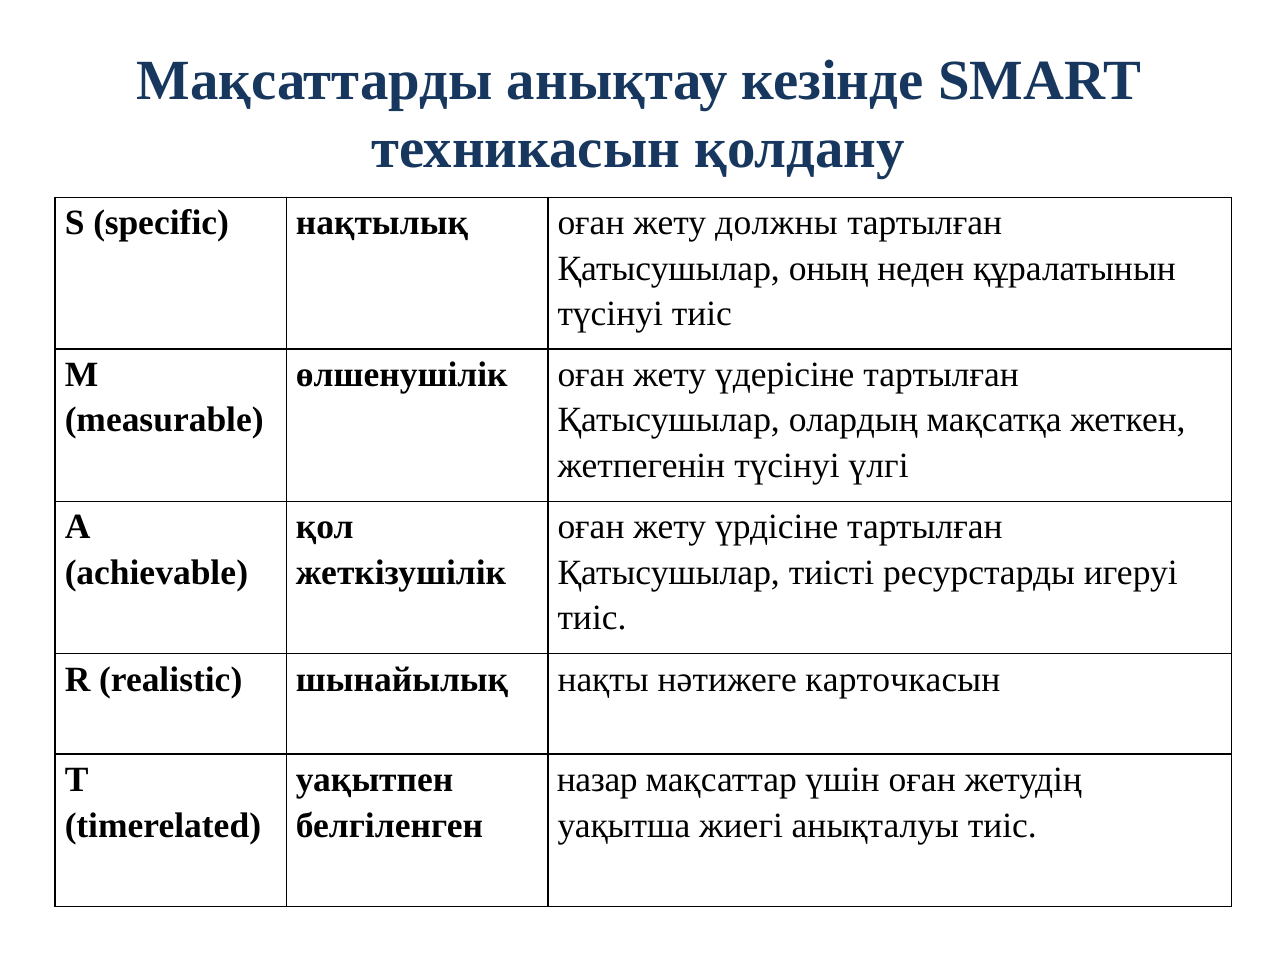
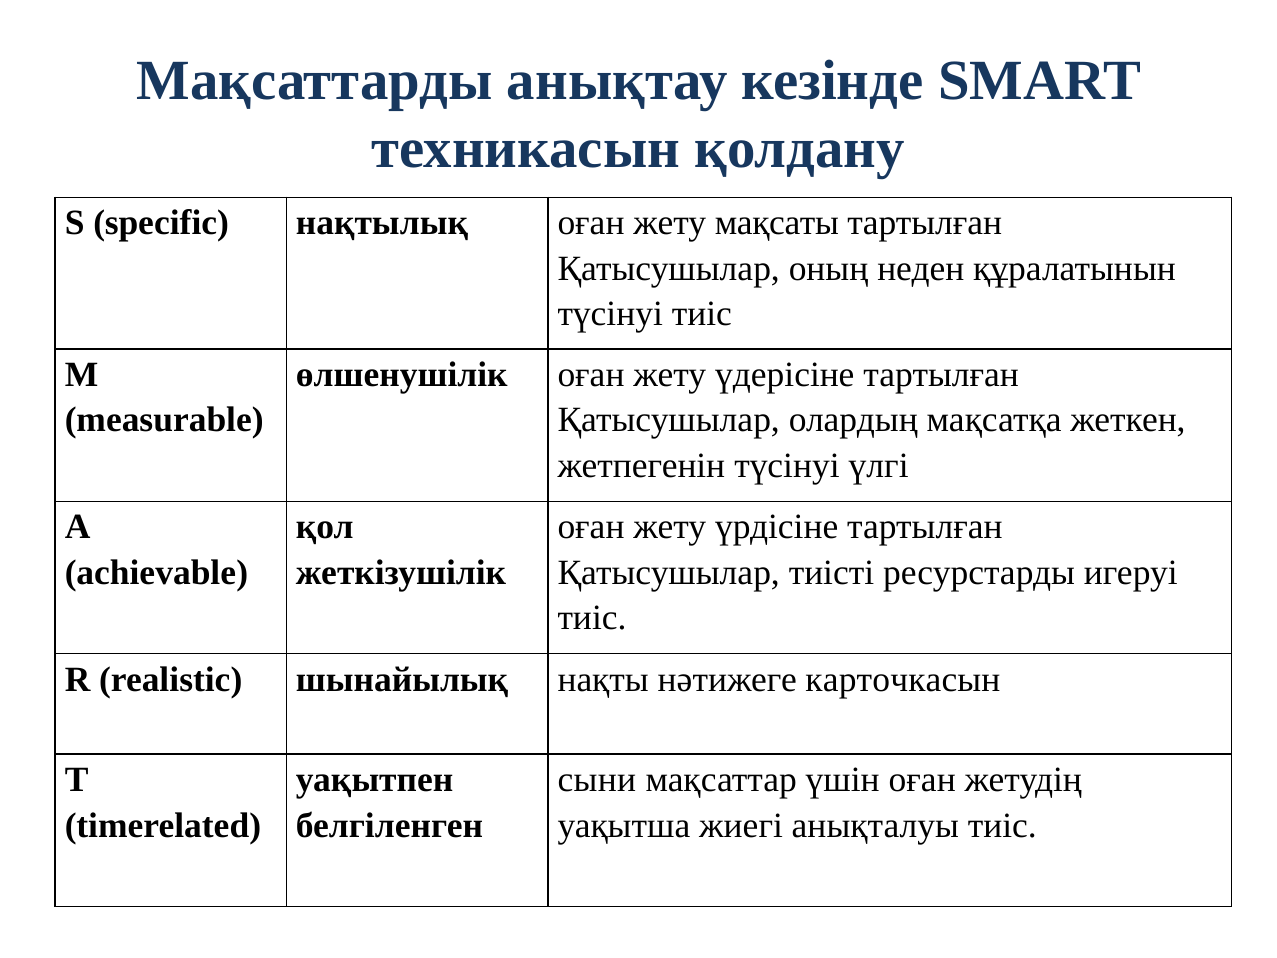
должны: должны -> мақсаты
назар: назар -> сыни
